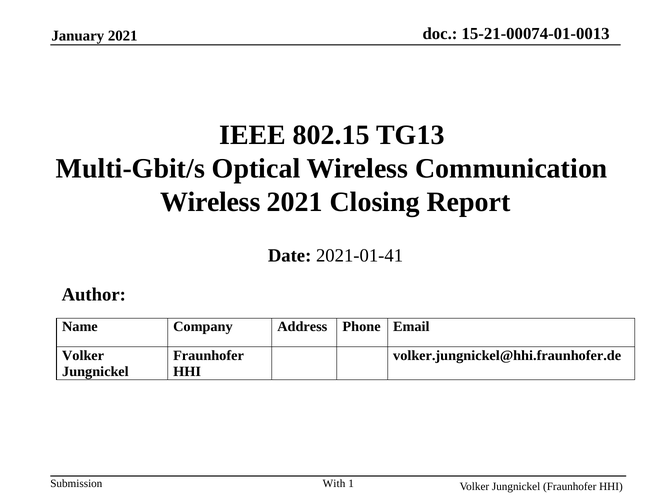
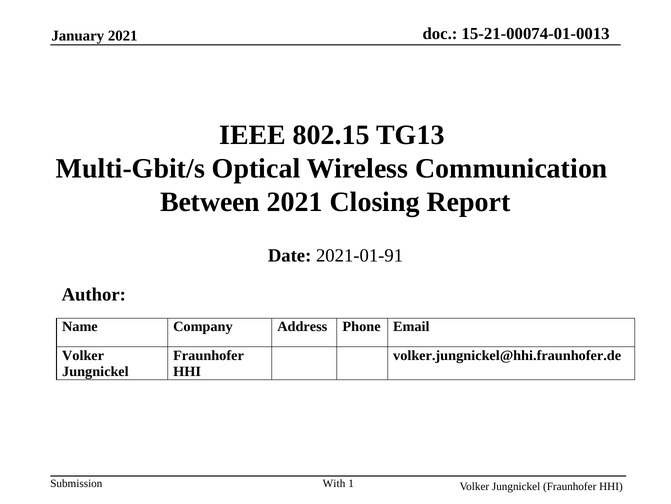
Wireless at (210, 202): Wireless -> Between
2021-01-41: 2021-01-41 -> 2021-01-91
